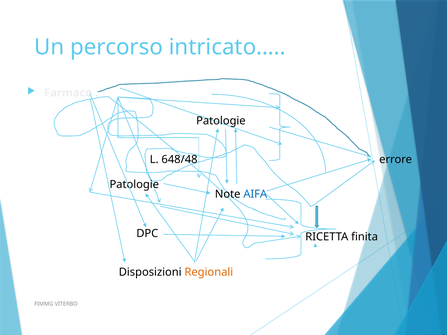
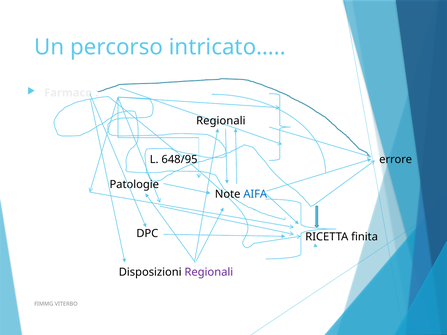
Patologie at (221, 121): Patologie -> Regionali
648/48: 648/48 -> 648/95
Regionali at (209, 272) colour: orange -> purple
